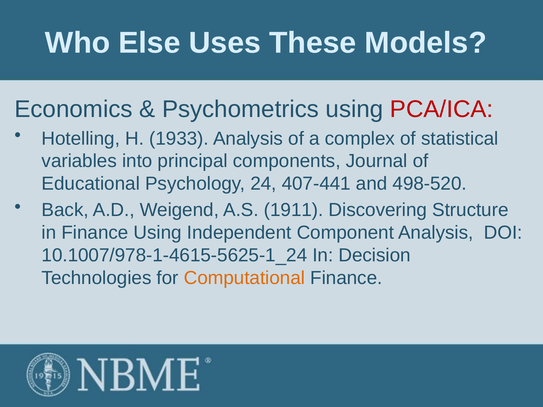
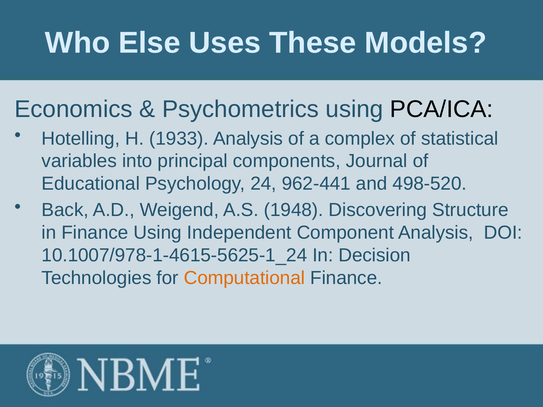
PCA/ICA colour: red -> black
407-441: 407-441 -> 962-441
1911: 1911 -> 1948
